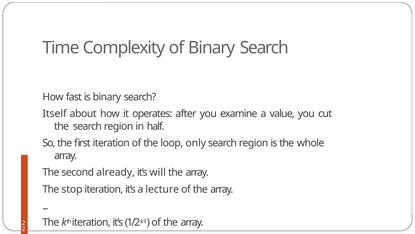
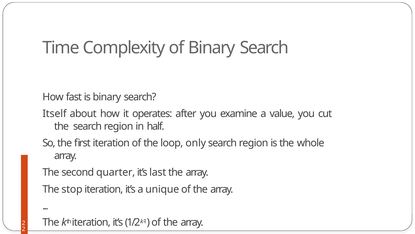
already: already -> quarter
will: will -> last
lecture: lecture -> unique
